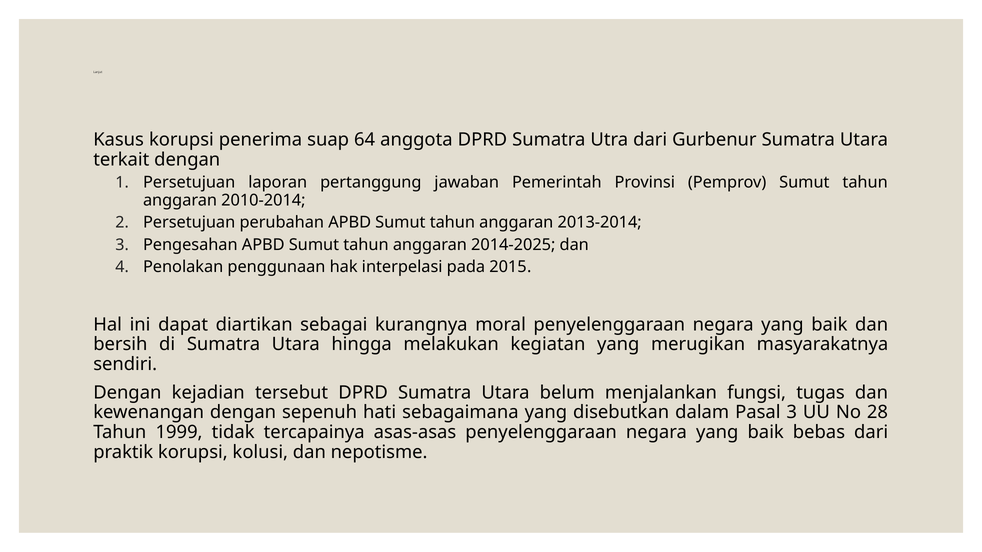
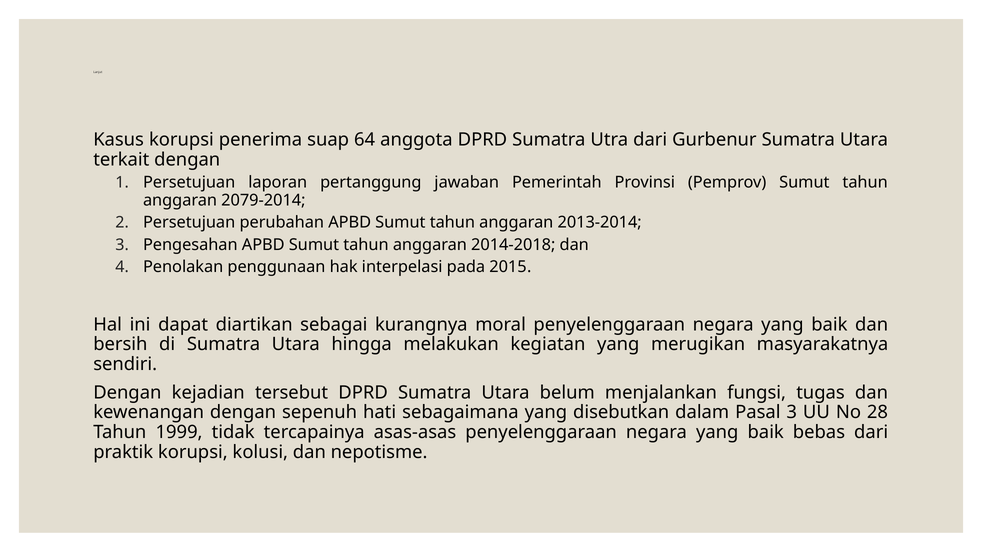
2010-2014: 2010-2014 -> 2079-2014
2014-2025: 2014-2025 -> 2014-2018
